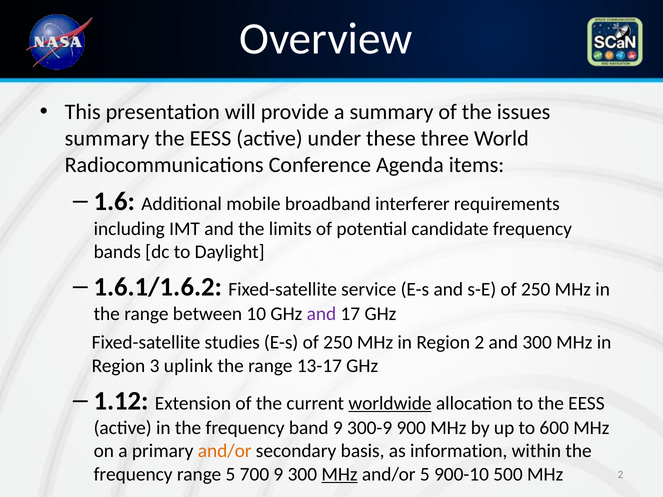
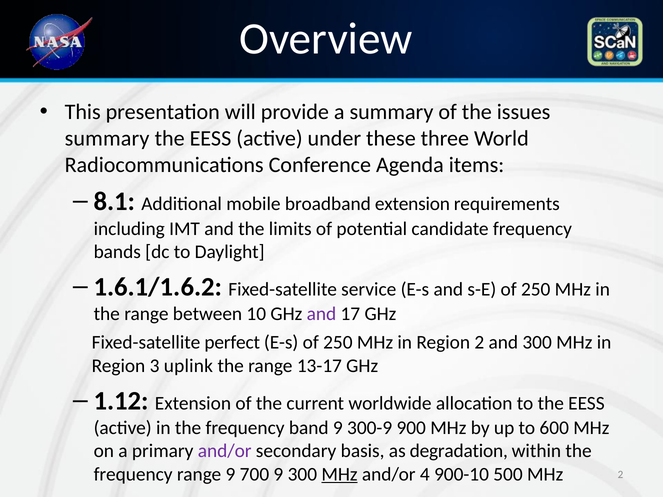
1.6: 1.6 -> 8.1
broadband interferer: interferer -> extension
studies: studies -> perfect
worldwide underline: present -> none
and/or at (225, 451) colour: orange -> purple
information: information -> degradation
range 5: 5 -> 9
and/or 5: 5 -> 4
